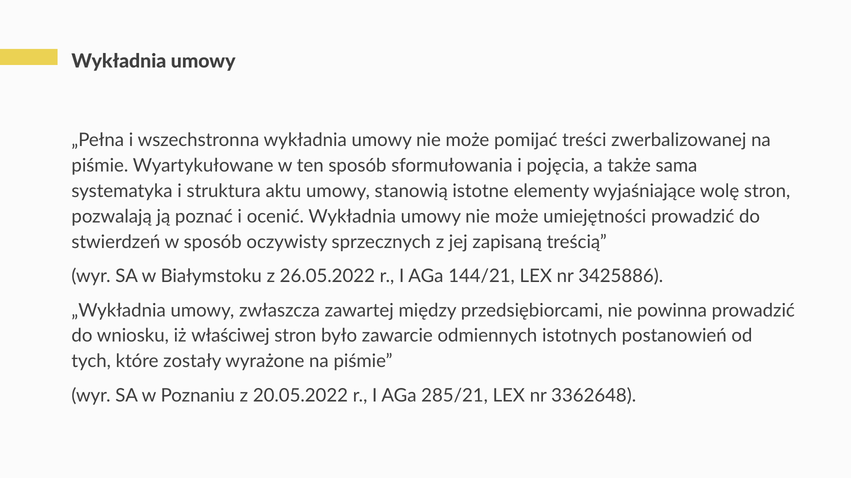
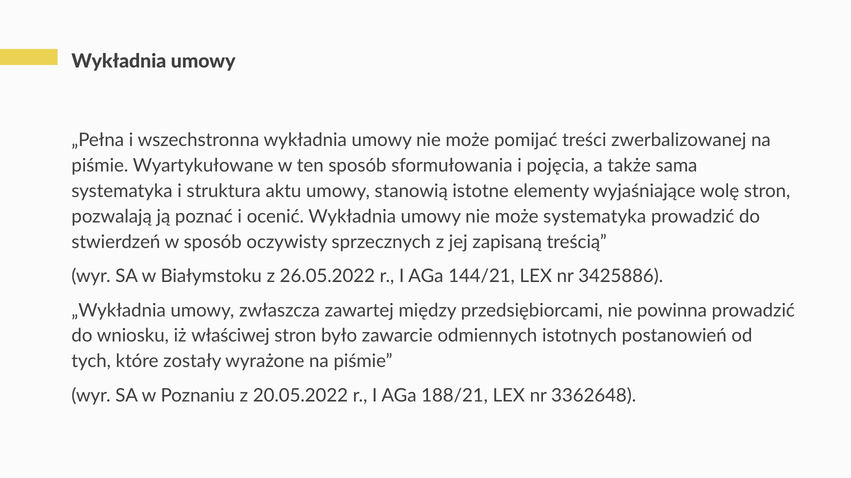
może umiejętności: umiejętności -> systematyka
285/21: 285/21 -> 188/21
